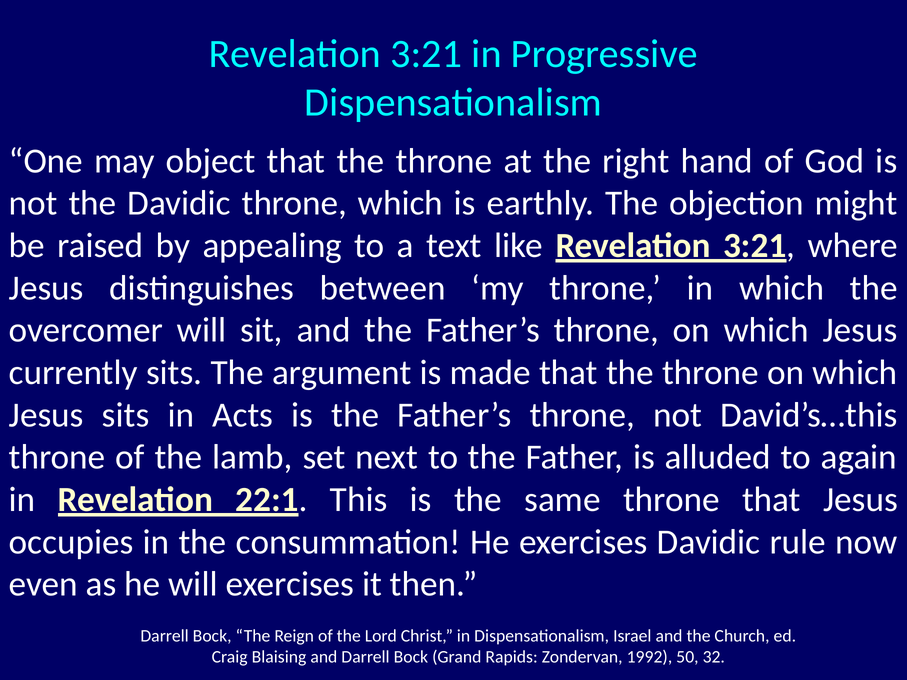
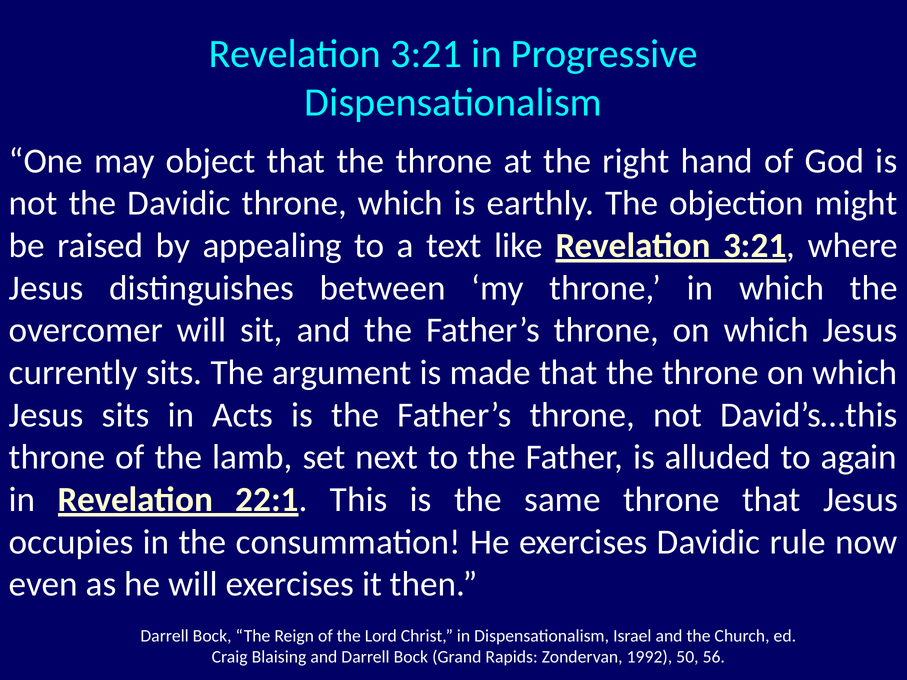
32: 32 -> 56
